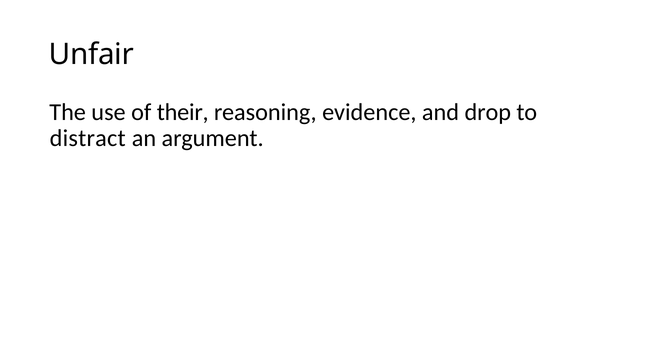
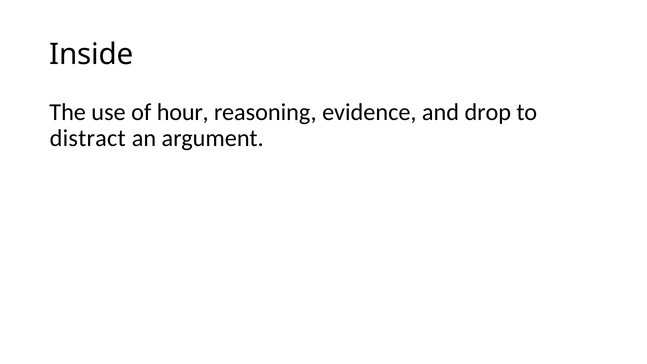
Unfair: Unfair -> Inside
their: their -> hour
